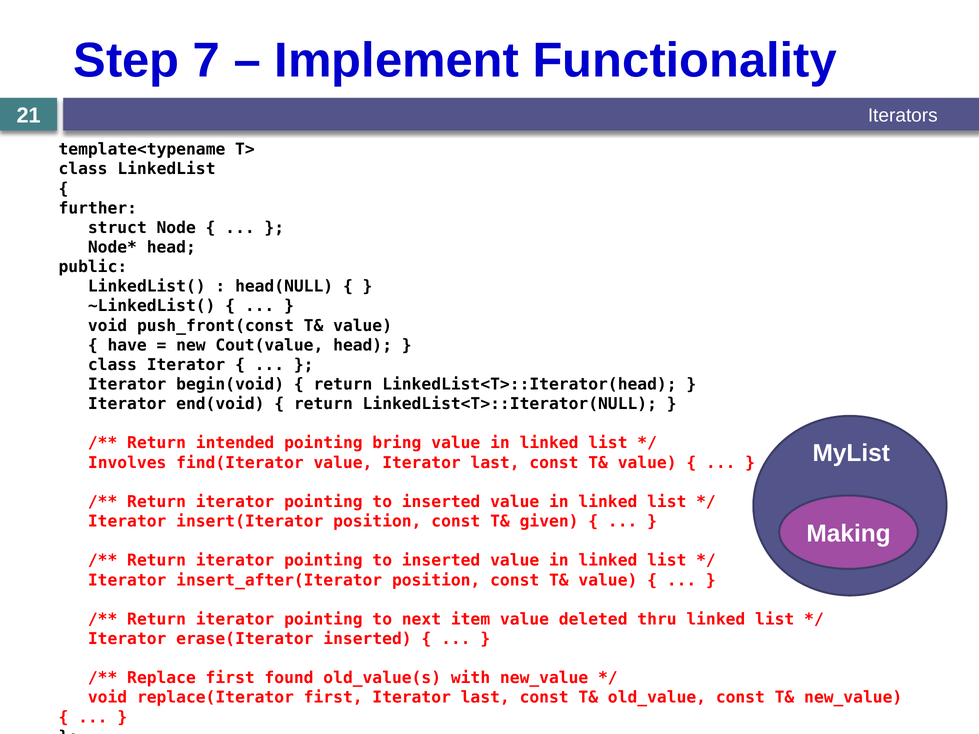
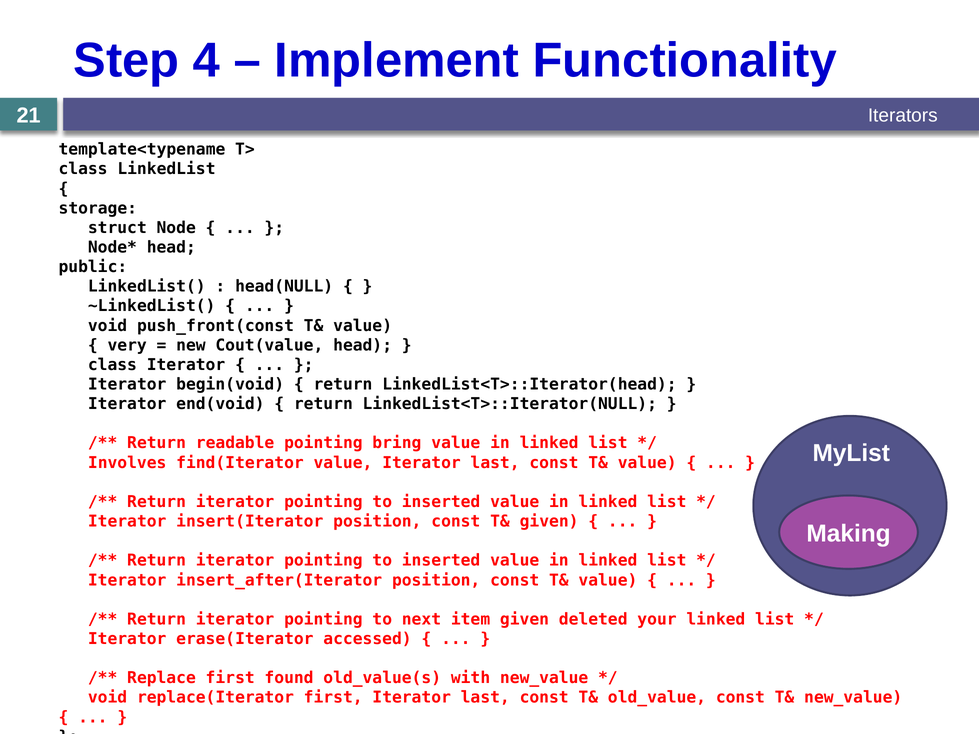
7: 7 -> 4
further: further -> storage
have: have -> very
intended: intended -> readable
item value: value -> given
thru: thru -> your
erase(Iterator inserted: inserted -> accessed
